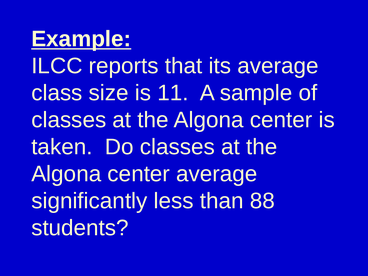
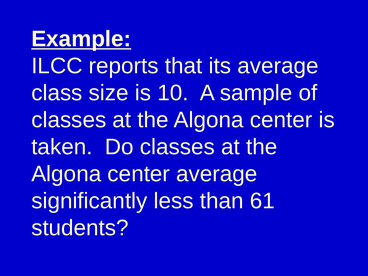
11: 11 -> 10
88: 88 -> 61
